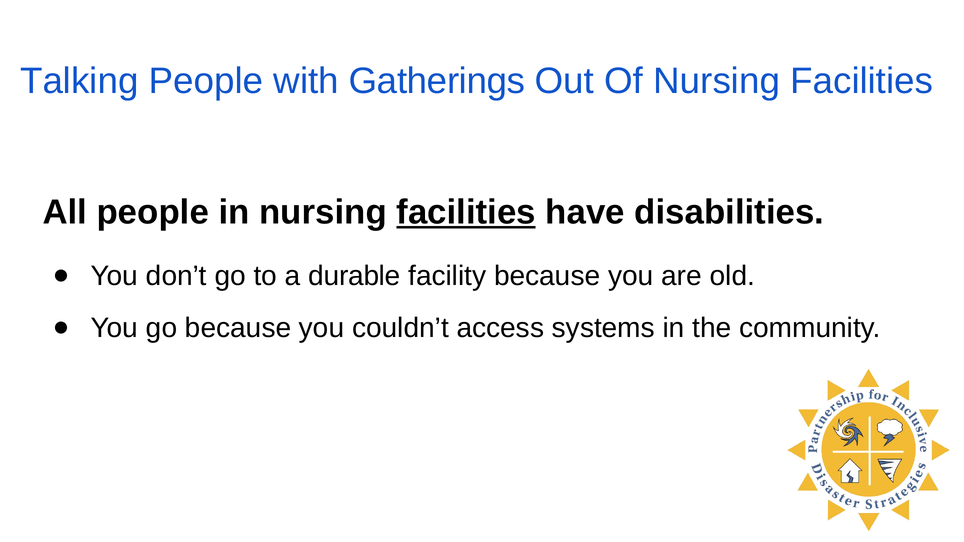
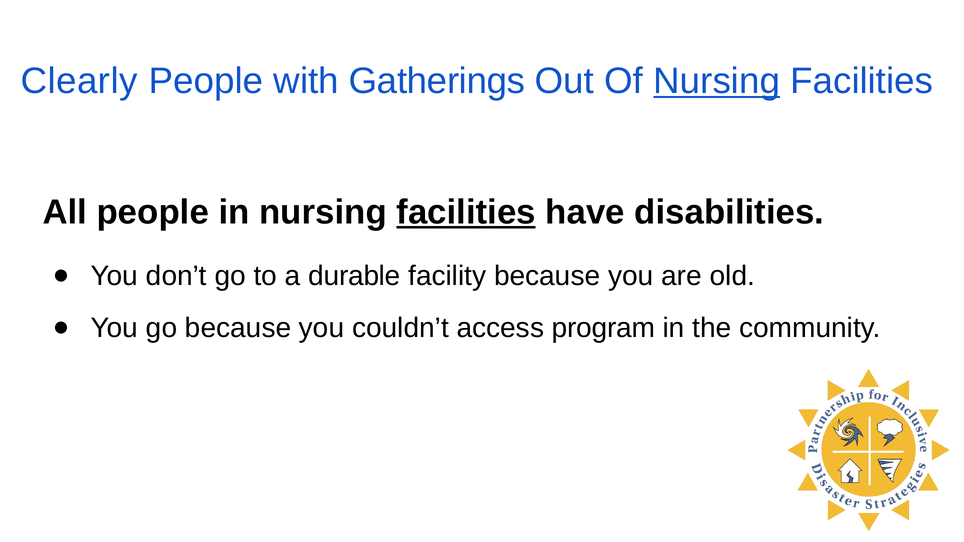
Talking: Talking -> Clearly
Nursing at (717, 81) underline: none -> present
systems: systems -> program
